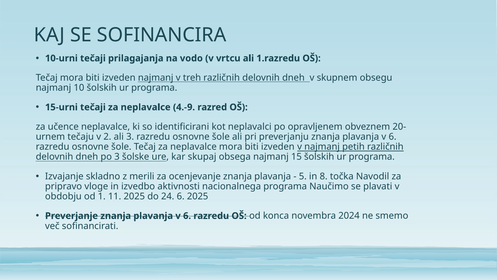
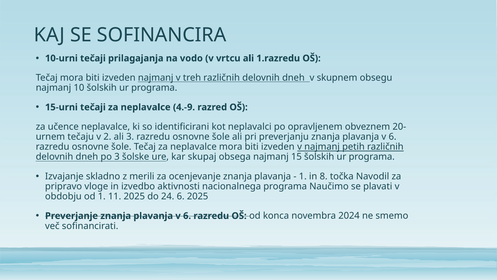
5 at (303, 176): 5 -> 1
